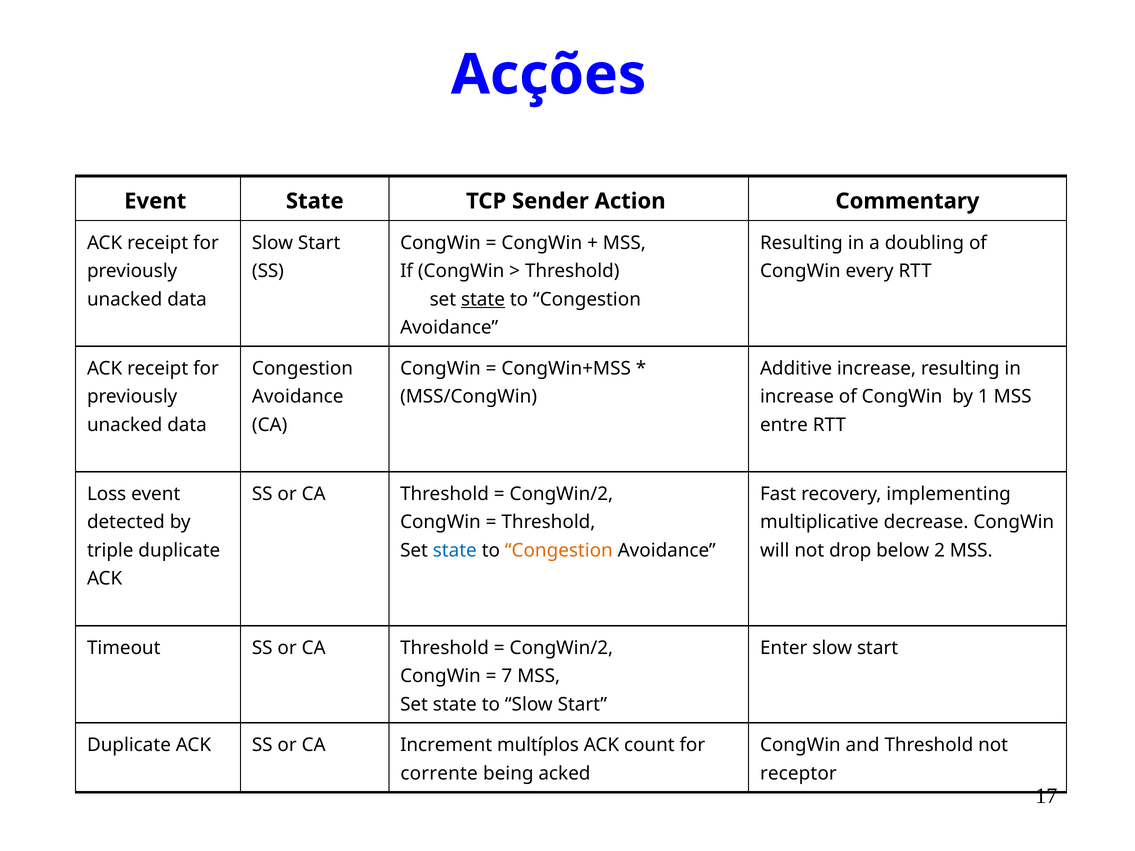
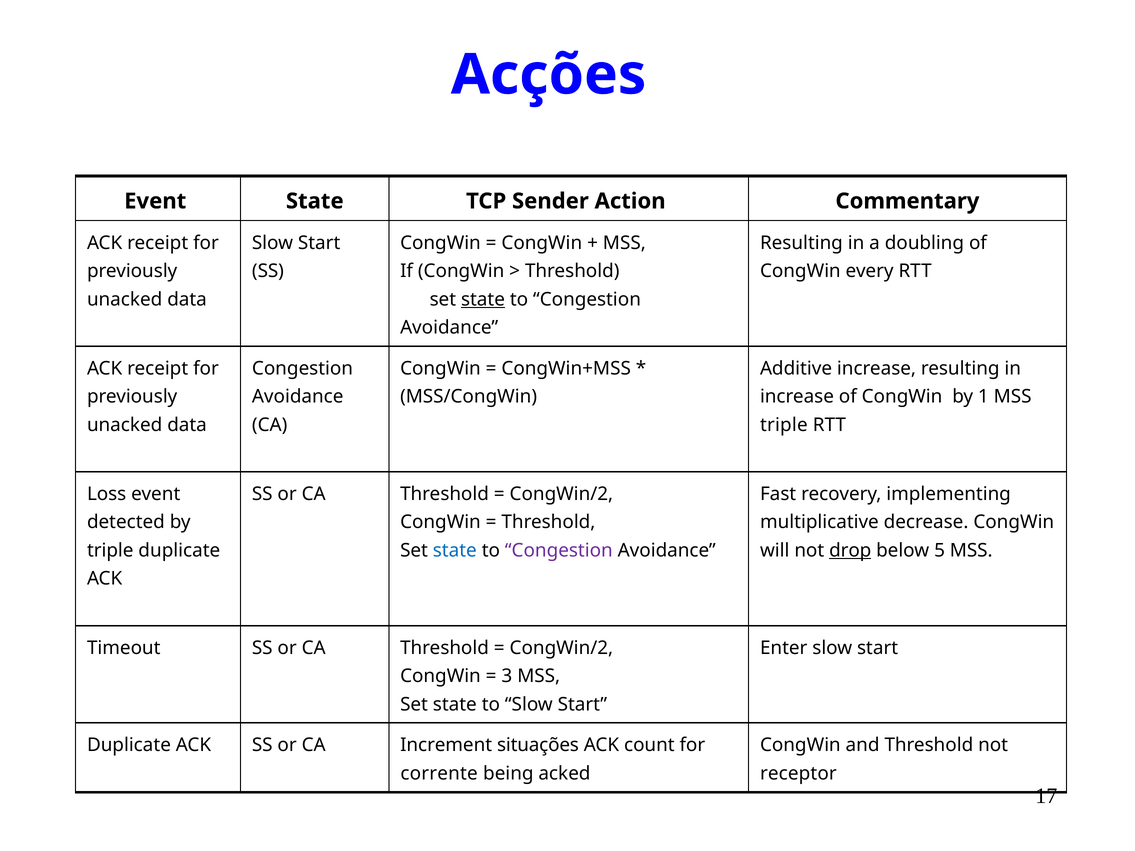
entre at (784, 425): entre -> triple
Congestion at (559, 551) colour: orange -> purple
drop underline: none -> present
2: 2 -> 5
7: 7 -> 3
multíplos: multíplos -> situações
